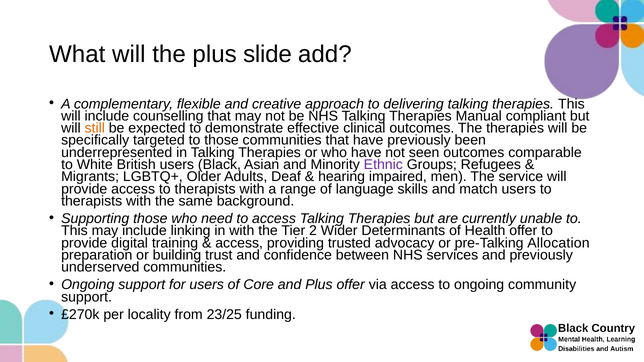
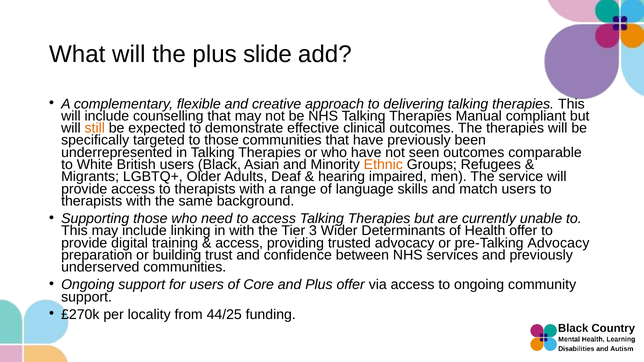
Ethnic colour: purple -> orange
2: 2 -> 3
pre-Talking Allocation: Allocation -> Advocacy
23/25: 23/25 -> 44/25
